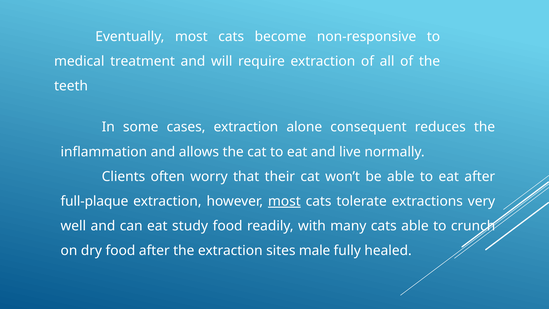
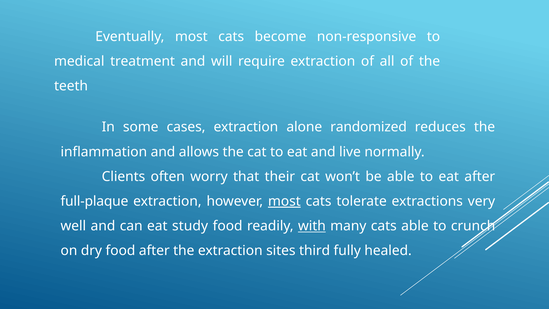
consequent: consequent -> randomized
with underline: none -> present
male: male -> third
